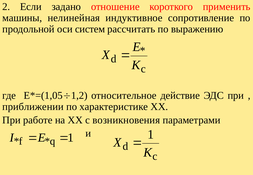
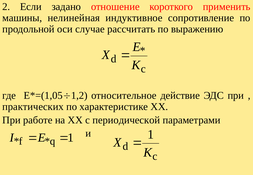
систем: систем -> случае
приближении: приближении -> практических
возникновения: возникновения -> периодической
